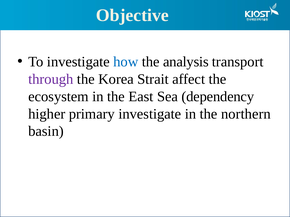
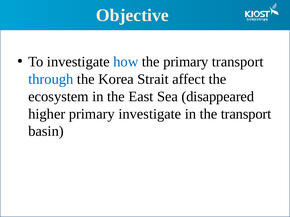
the analysis: analysis -> primary
through colour: purple -> blue
dependency: dependency -> disappeared
the northern: northern -> transport
